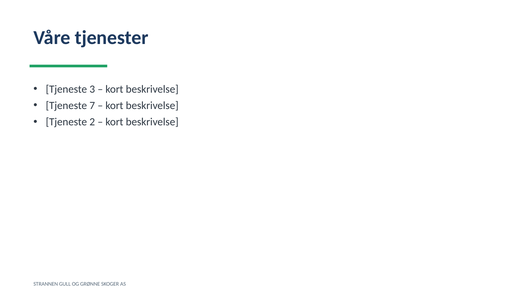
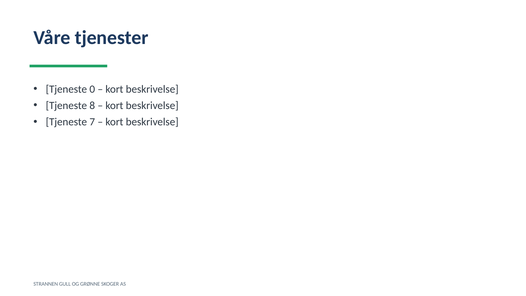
3: 3 -> 0
7: 7 -> 8
2: 2 -> 7
